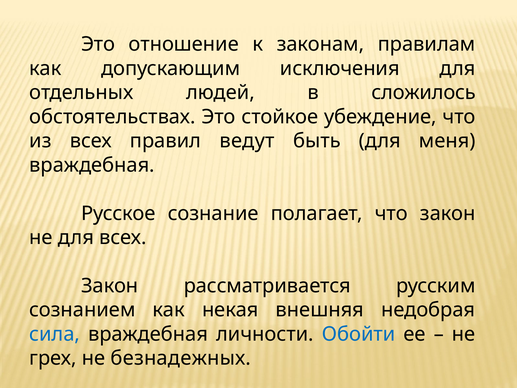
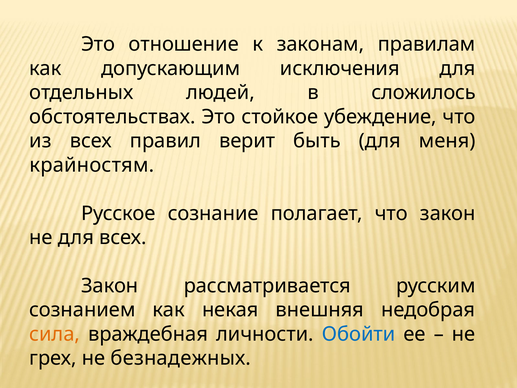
ведут: ведут -> верит
враждебная at (92, 165): враждебная -> крайностям
сила colour: blue -> orange
